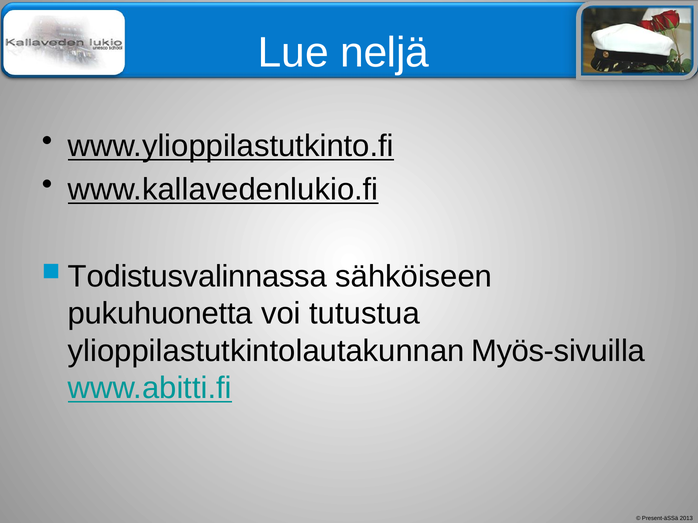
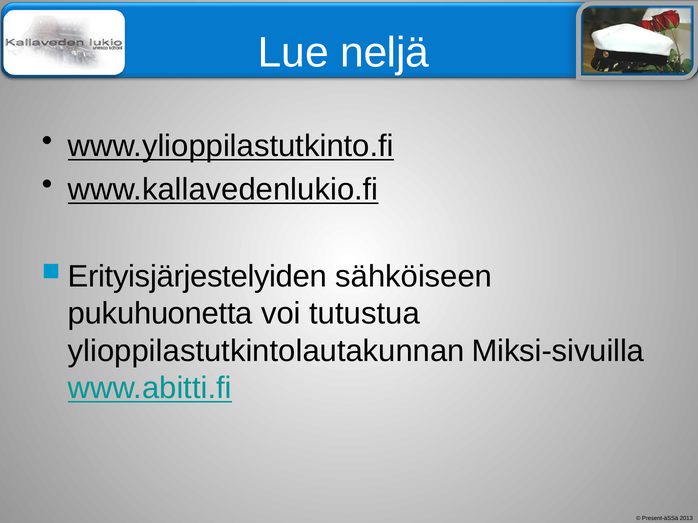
Todistusvalinnassa: Todistusvalinnassa -> Erityisjärjestelyiden
Myös-sivuilla: Myös-sivuilla -> Miksi-sivuilla
